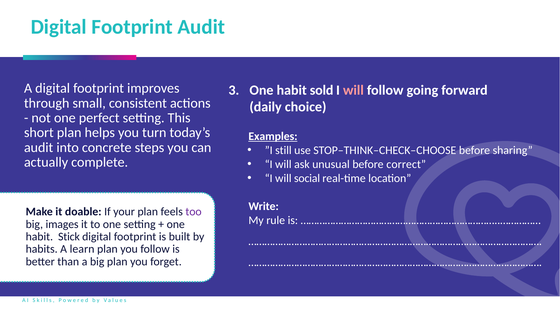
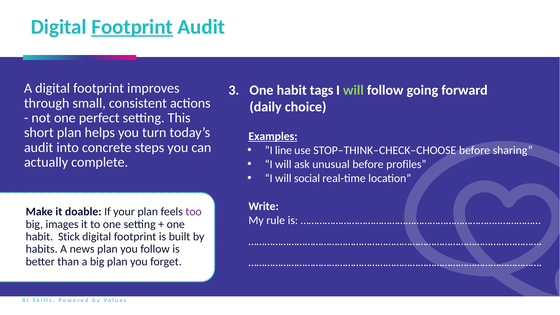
Footprint at (132, 27) underline: none -> present
sold: sold -> tags
will at (353, 90) colour: pink -> light green
still: still -> line
correct: correct -> profiles
learn: learn -> news
